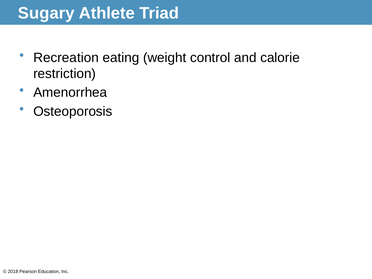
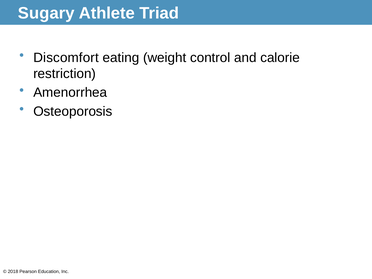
Recreation: Recreation -> Discomfort
